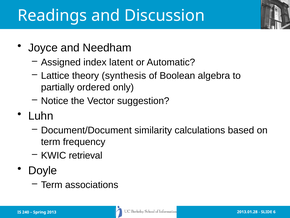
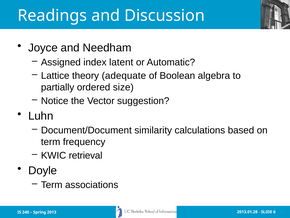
synthesis: synthesis -> adequate
only: only -> size
